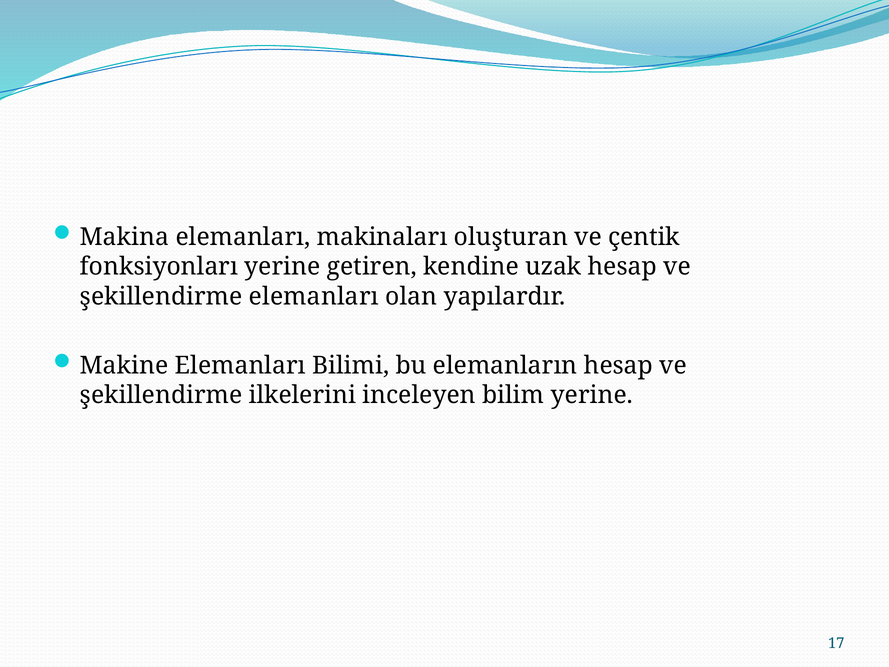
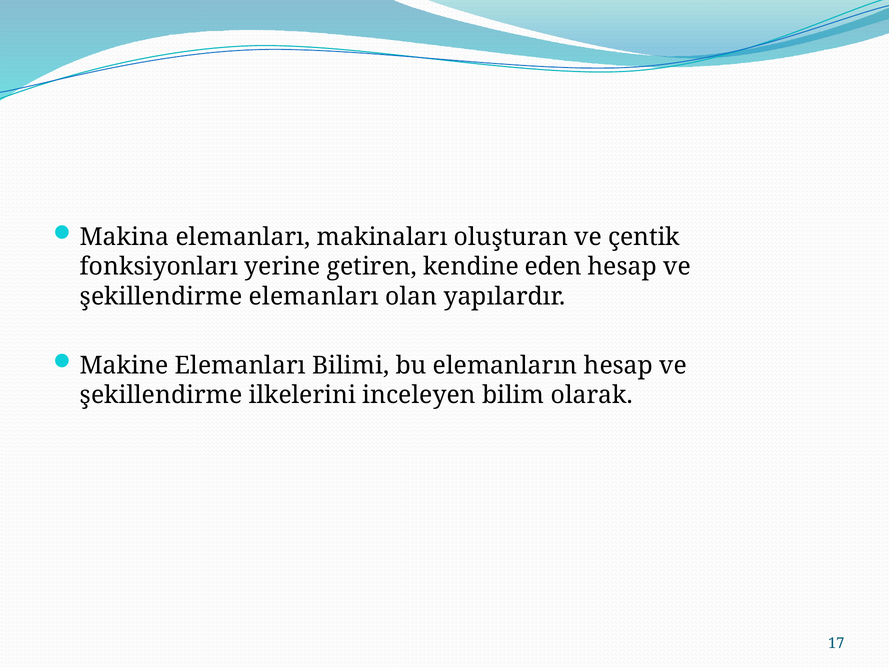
uzak: uzak -> eden
bilim yerine: yerine -> olarak
